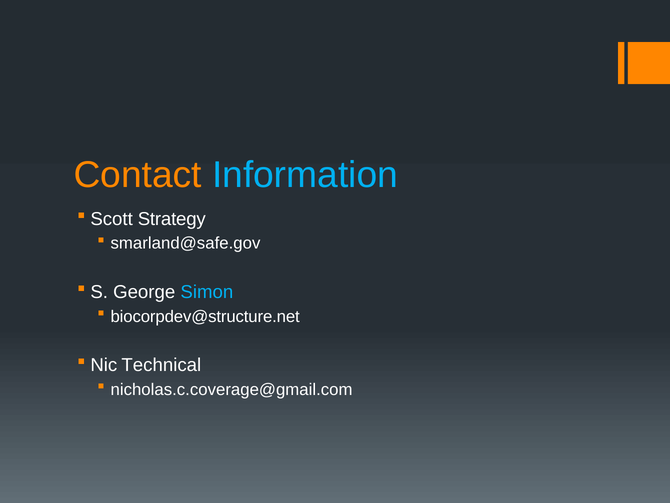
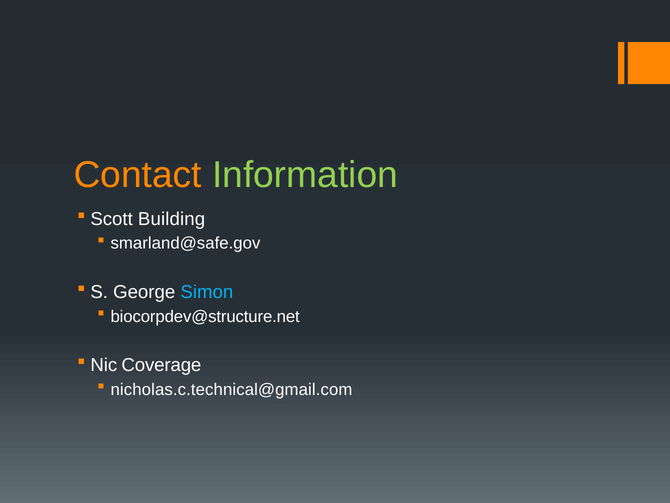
Information colour: light blue -> light green
Strategy: Strategy -> Building
Technical: Technical -> Coverage
nicholas.c.coverage@gmail.com: nicholas.c.coverage@gmail.com -> nicholas.c.technical@gmail.com
